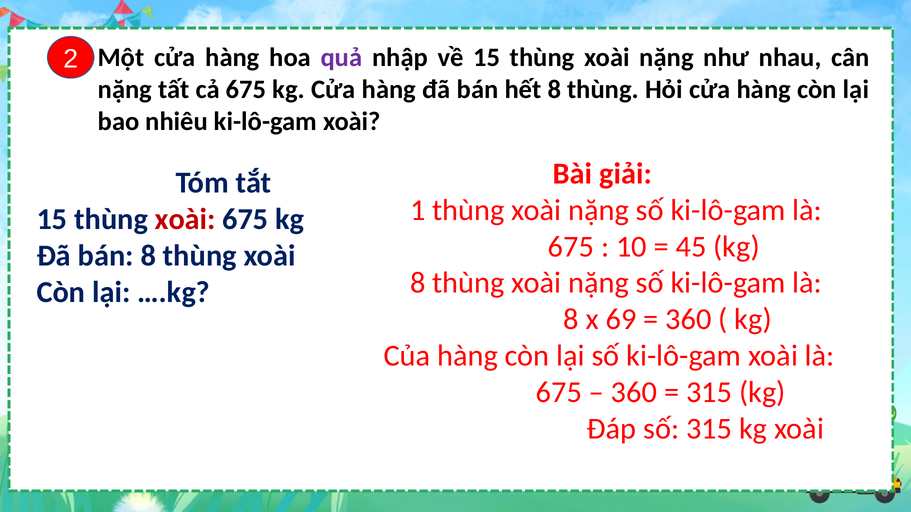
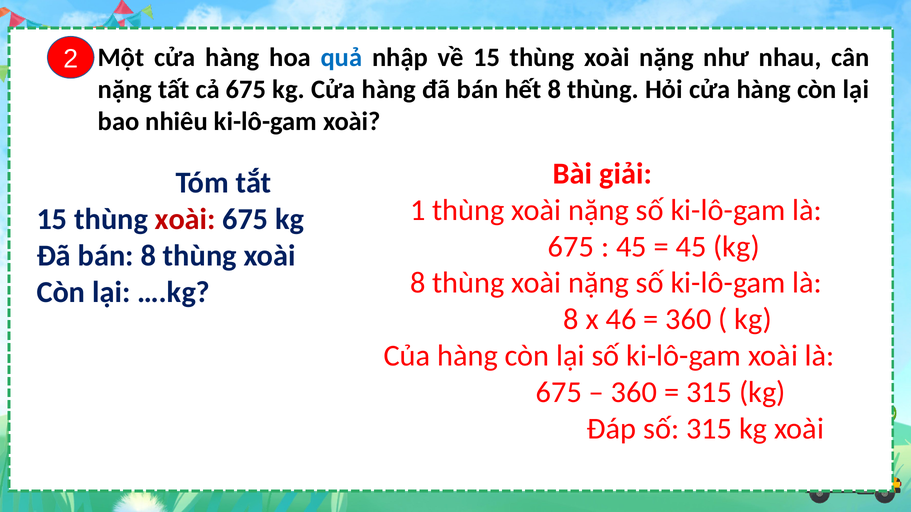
quả colour: purple -> blue
10 at (631, 247): 10 -> 45
69: 69 -> 46
